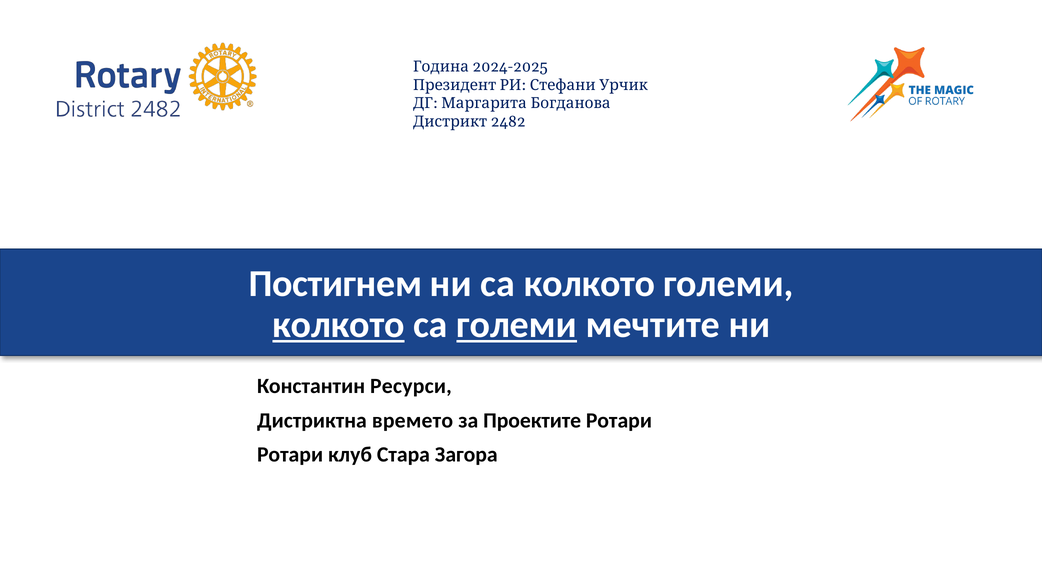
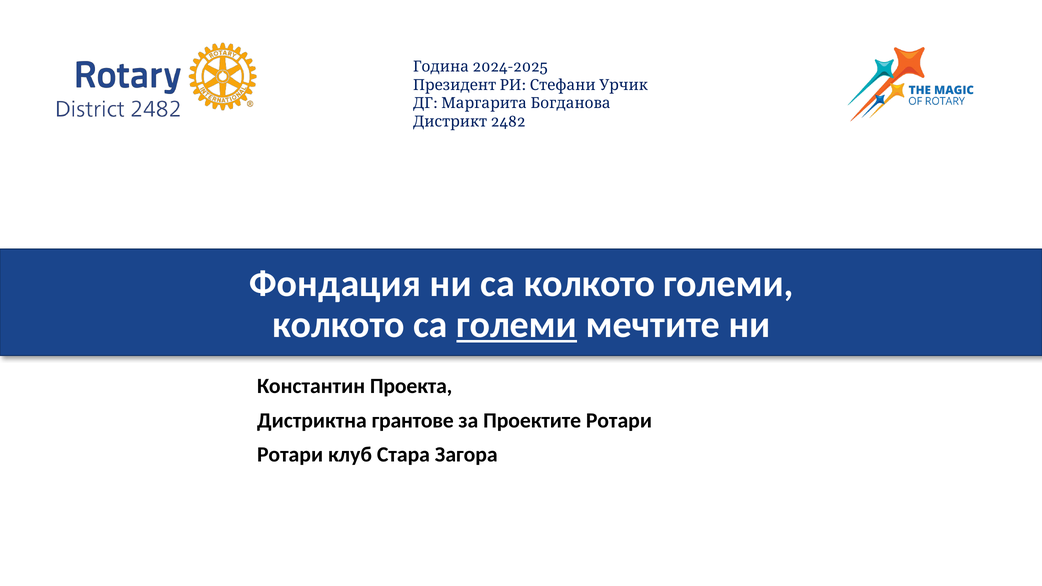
Постигнем: Постигнем -> Фондация
колкото at (338, 325) underline: present -> none
Ресурси: Ресурси -> Проекта
времето: времето -> грантове
